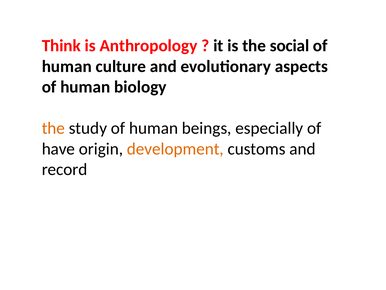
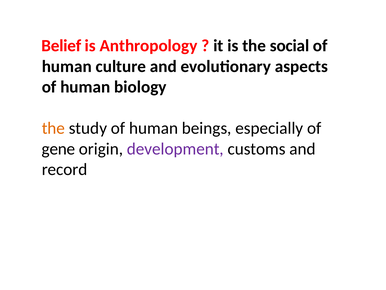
Think: Think -> Belief
have: have -> gene
development colour: orange -> purple
